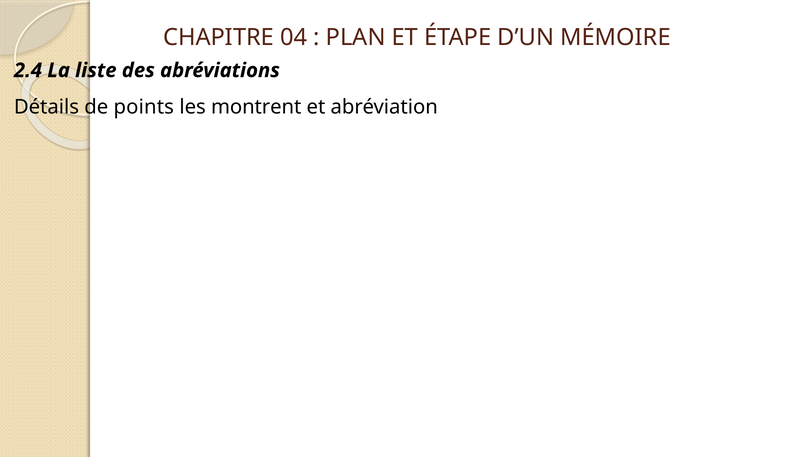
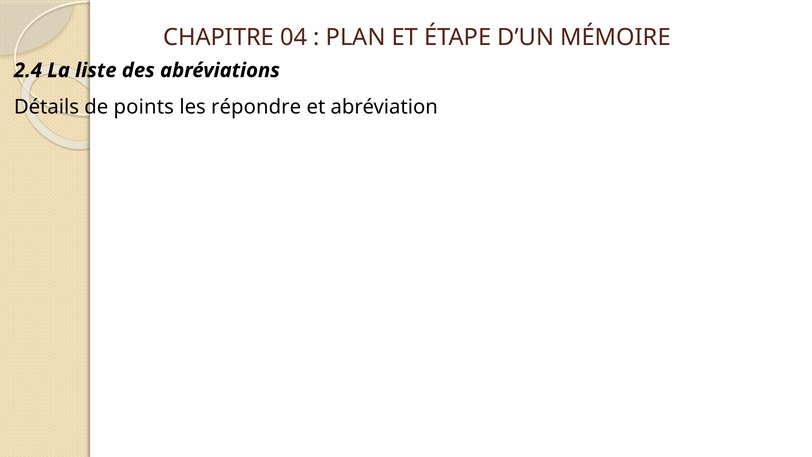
montrent: montrent -> répondre
